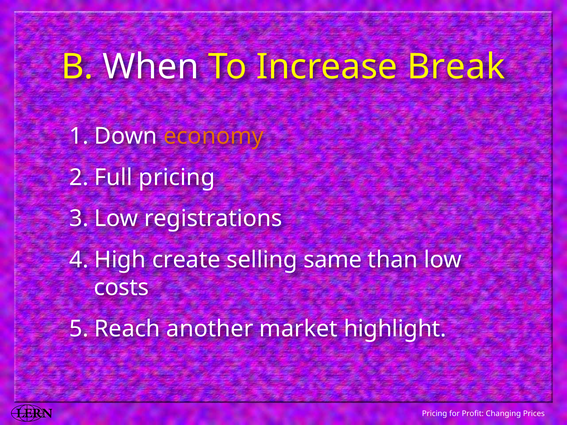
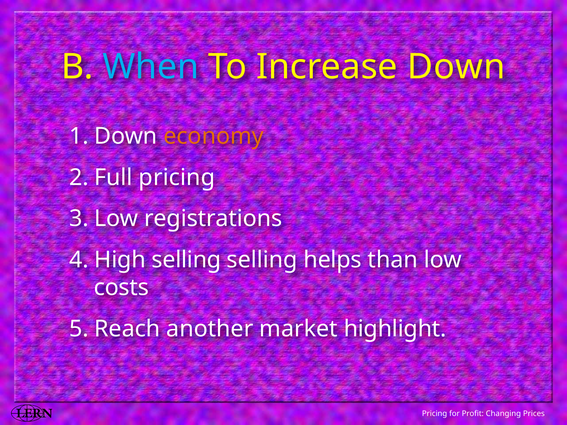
When colour: white -> light blue
Break: Break -> Down
create at (186, 260): create -> selling
same: same -> helps
